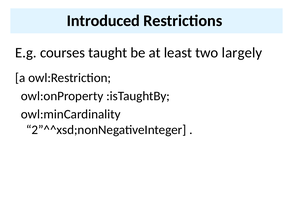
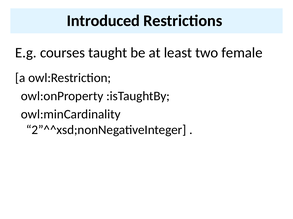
largely: largely -> female
